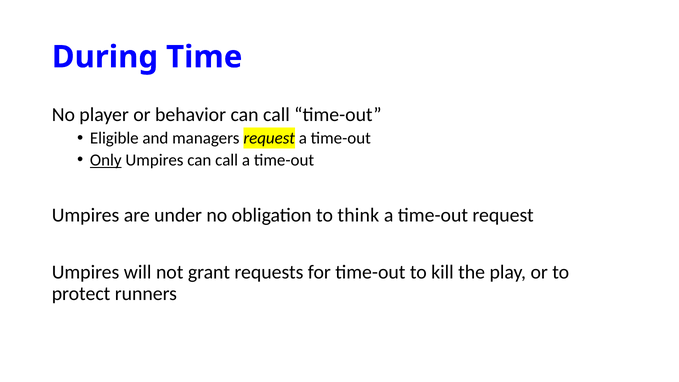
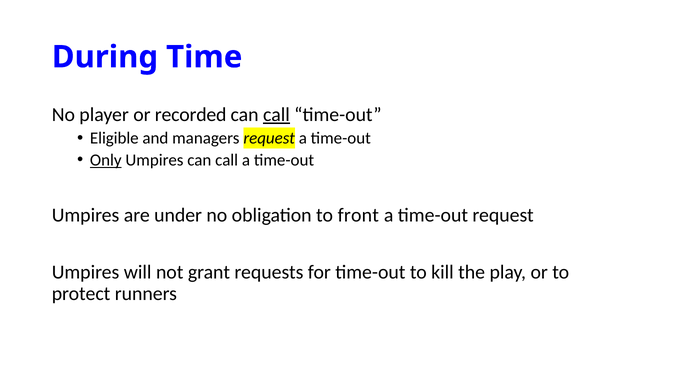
behavior: behavior -> recorded
call at (276, 115) underline: none -> present
think: think -> front
